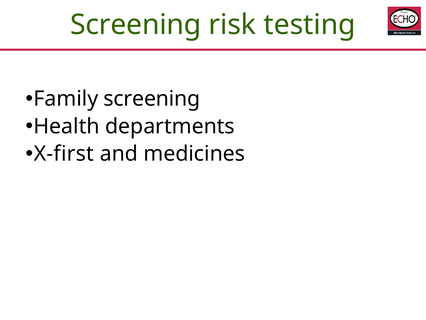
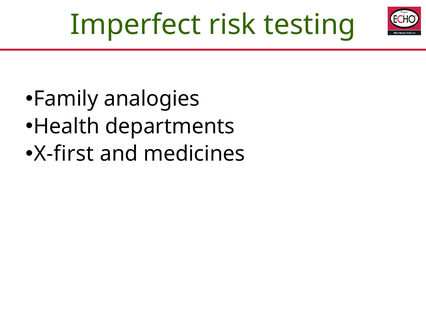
Screening at (136, 25): Screening -> Imperfect
Family screening: screening -> analogies
